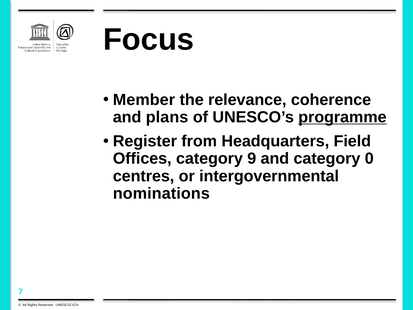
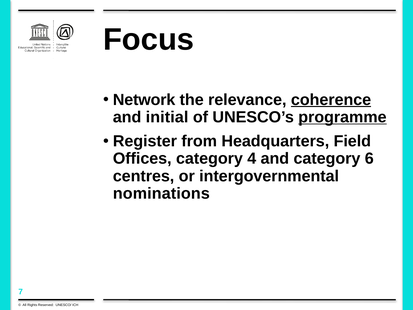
Member: Member -> Network
coherence underline: none -> present
plans: plans -> initial
9: 9 -> 4
0: 0 -> 6
